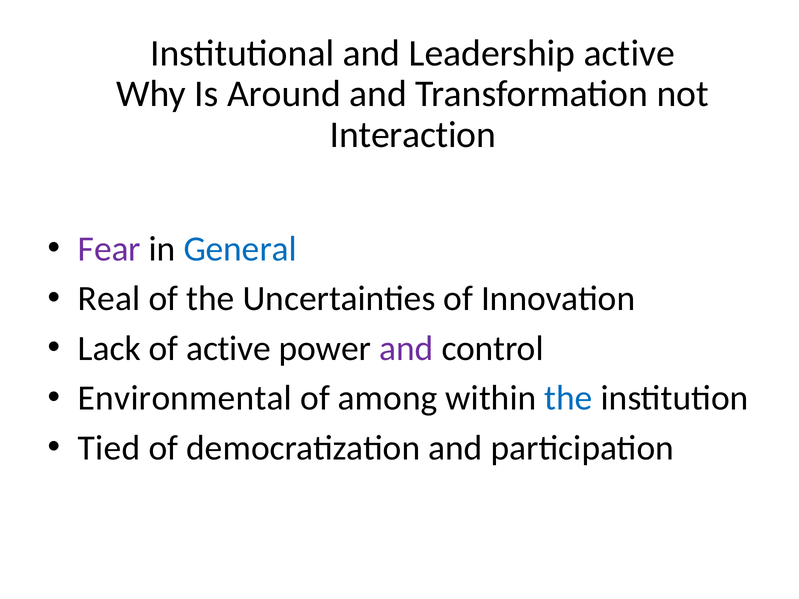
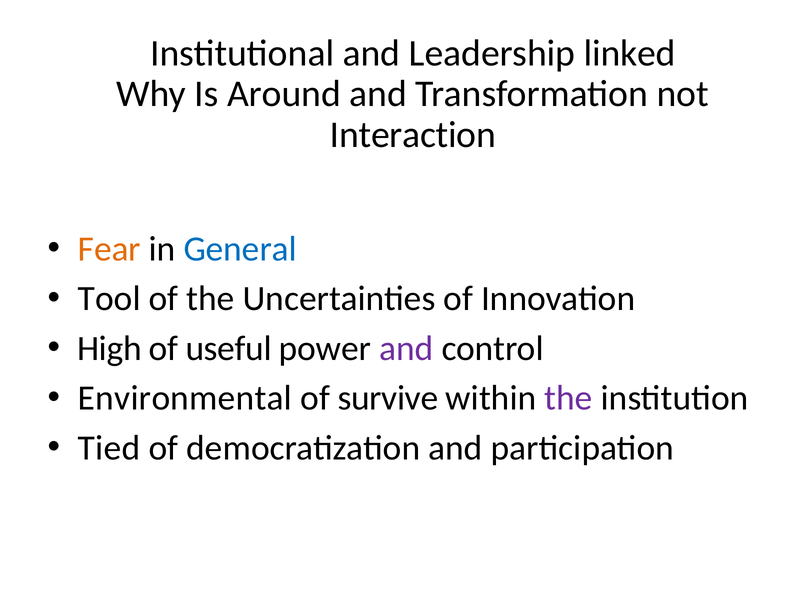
Leadership active: active -> linked
Fear colour: purple -> orange
Real: Real -> Tool
Lack: Lack -> High
of active: active -> useful
among: among -> survive
the at (568, 398) colour: blue -> purple
